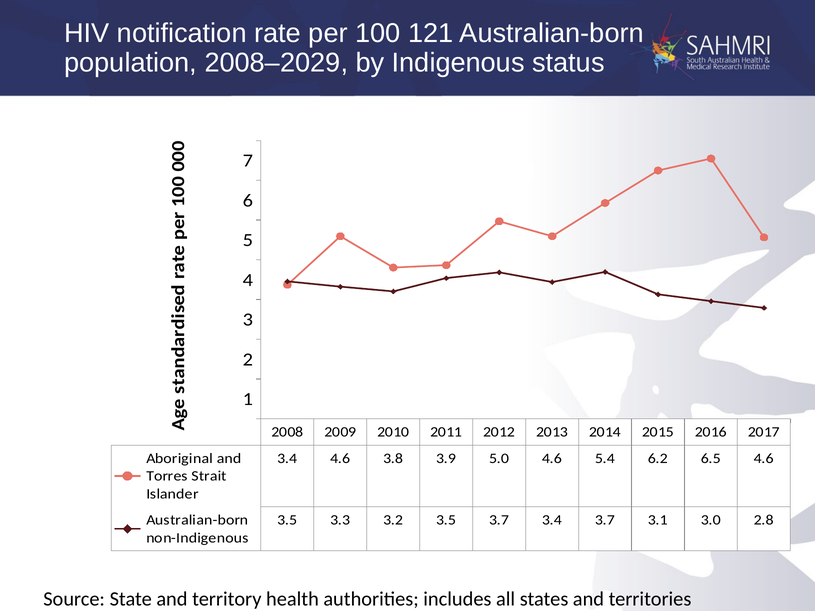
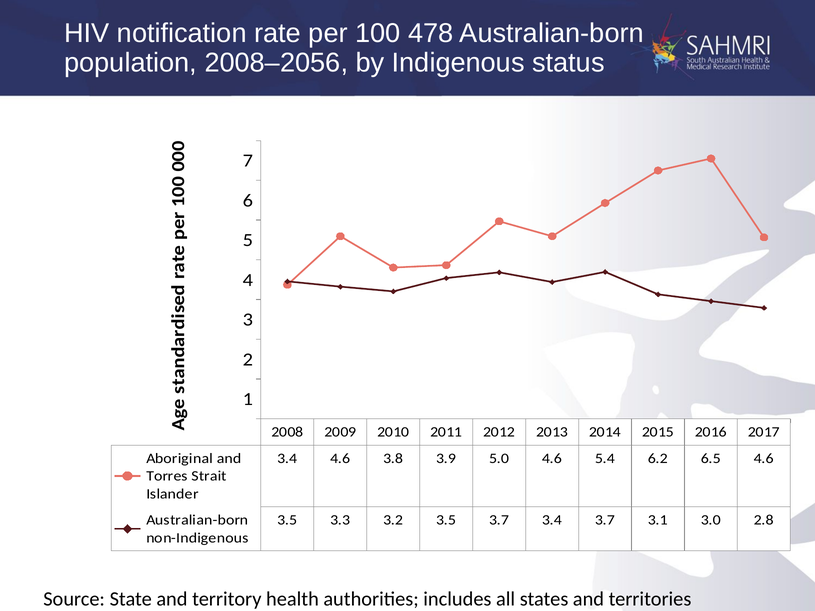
121: 121 -> 478
2008–2029: 2008–2029 -> 2008–2056
